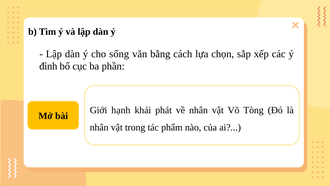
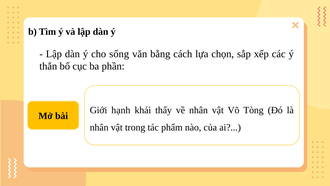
đình: đình -> thắn
phát: phát -> thấy
